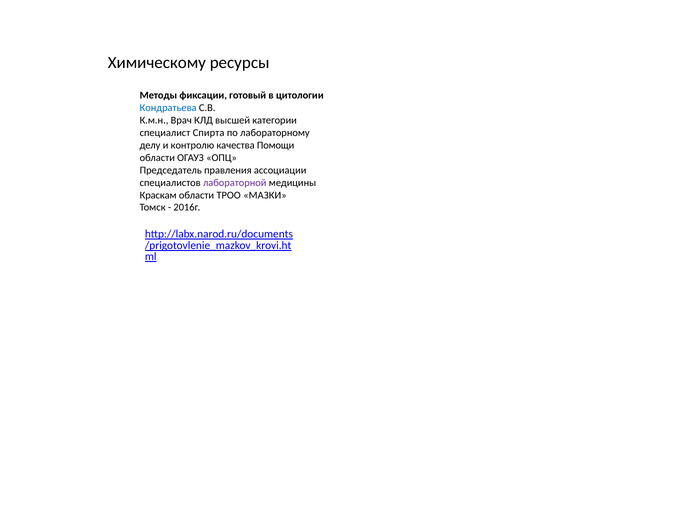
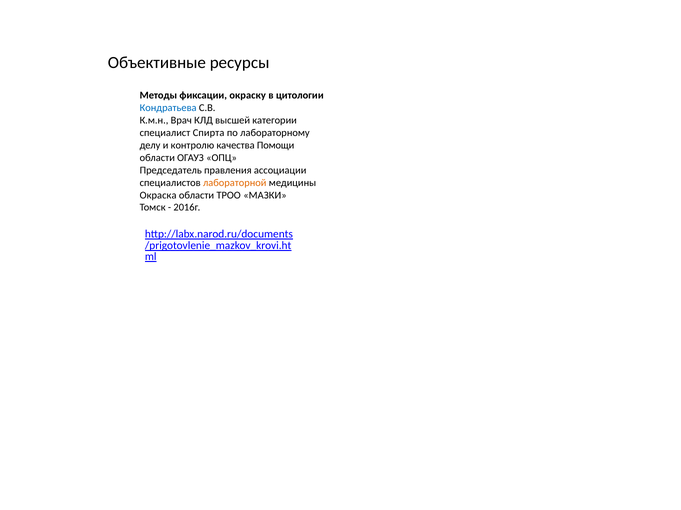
Химическому: Химическому -> Объективные
готовый: готовый -> окраску
лабораторной colour: purple -> orange
Краскам: Краскам -> Окраска
